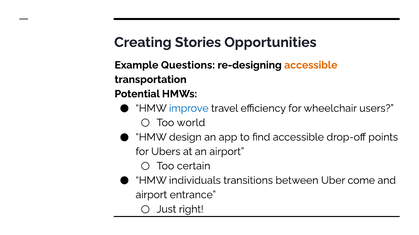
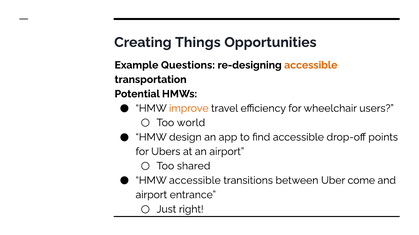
Stories: Stories -> Things
improve colour: blue -> orange
certain: certain -> shared
HMW individuals: individuals -> accessible
